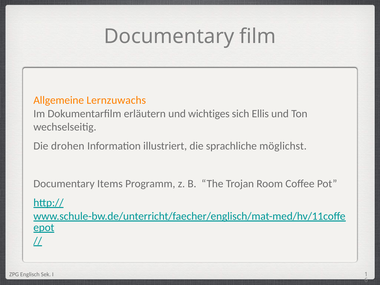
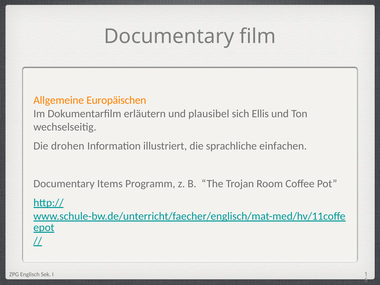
Lernzuwachs: Lernzuwachs -> Europäischen
wichtiges: wichtiges -> plausibel
möglichst: möglichst -> einfachen
